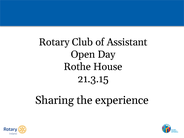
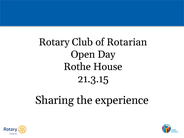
Assistant: Assistant -> Rotarian
